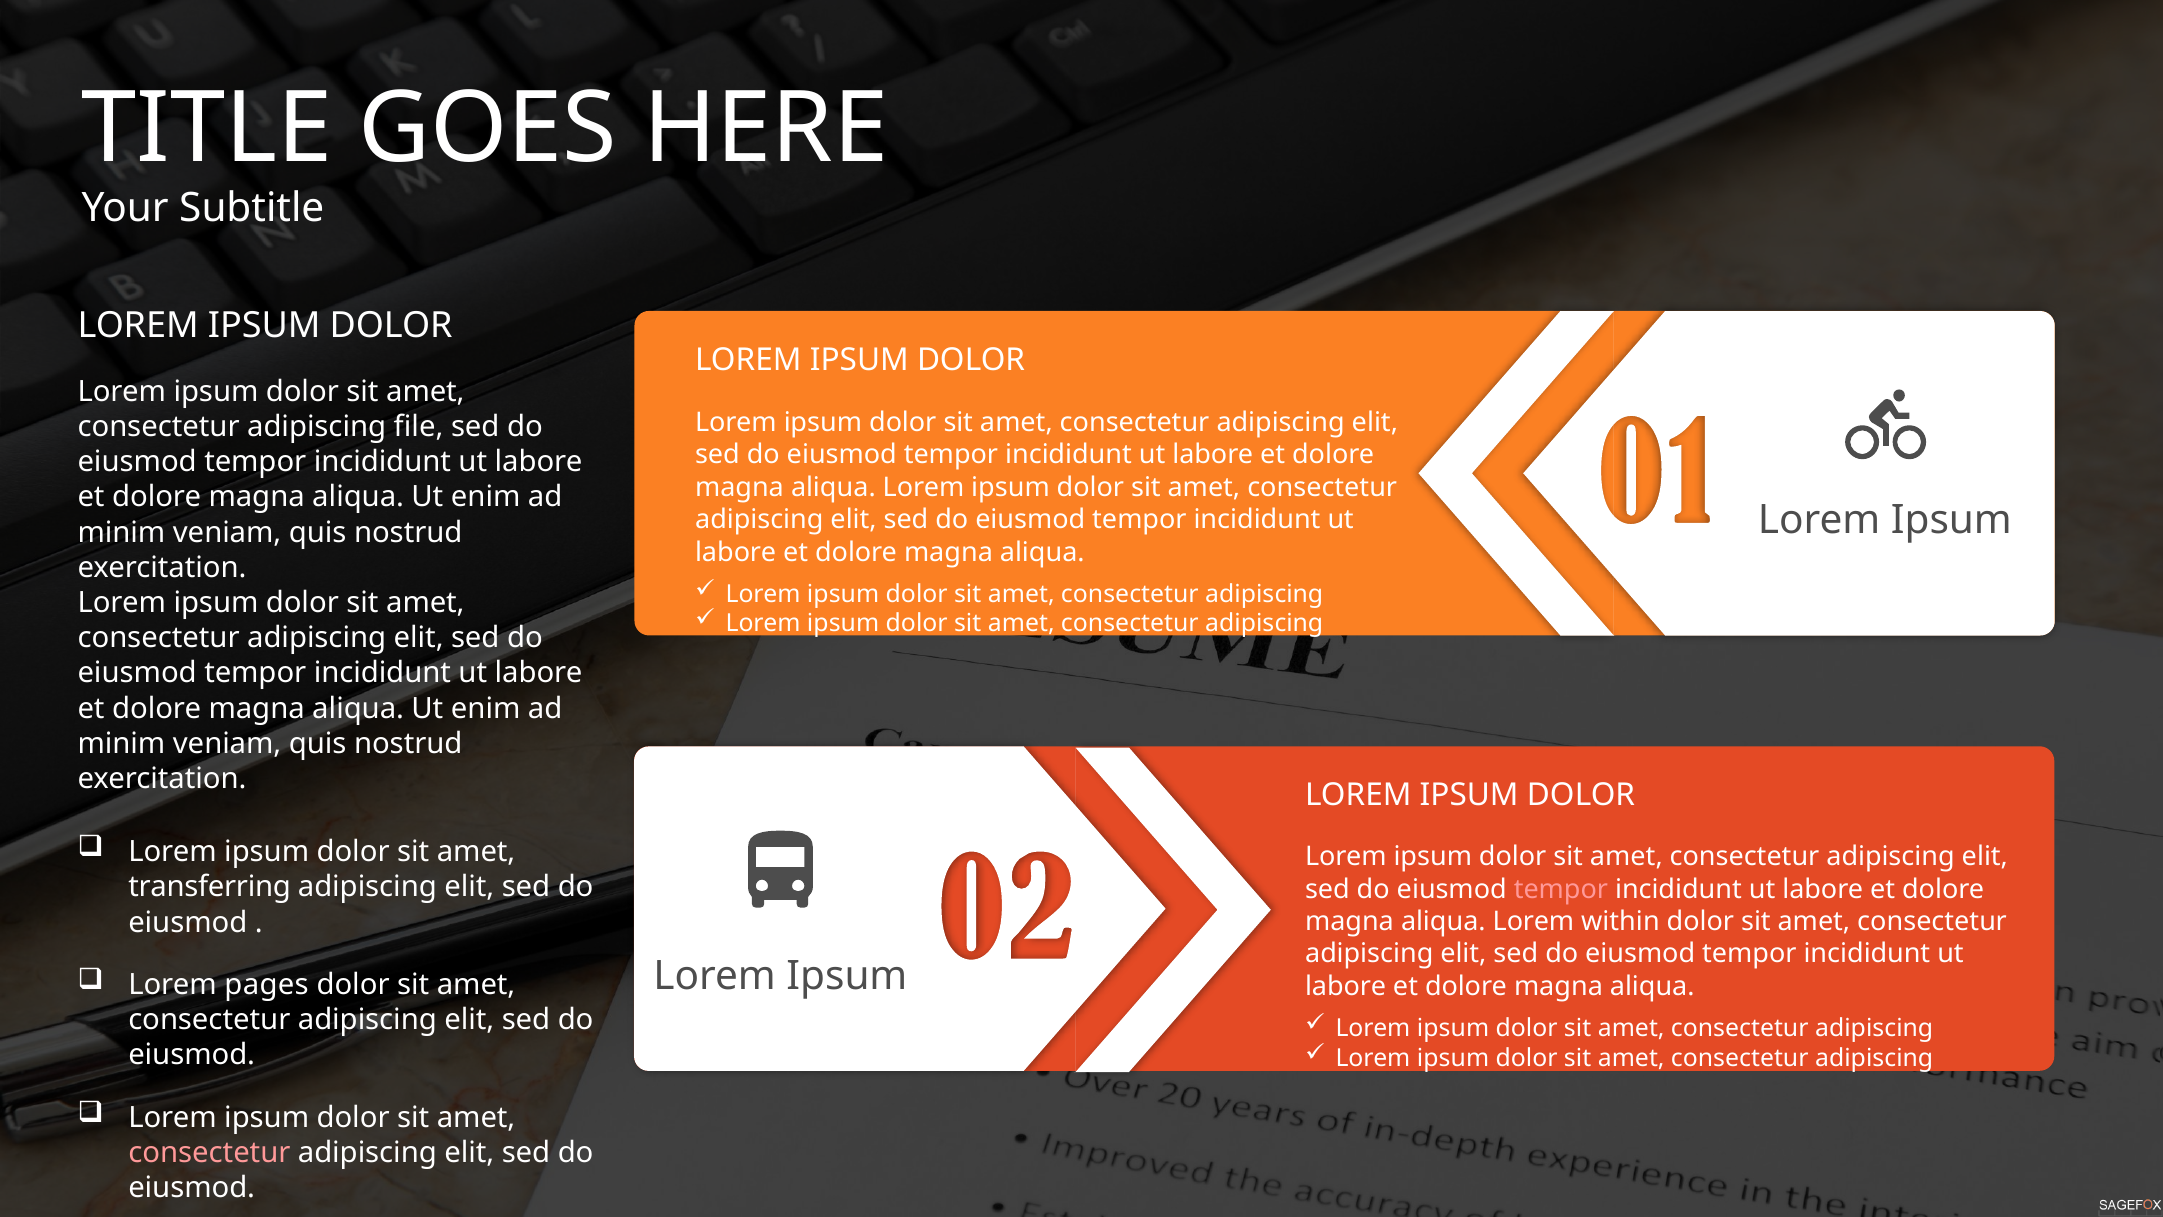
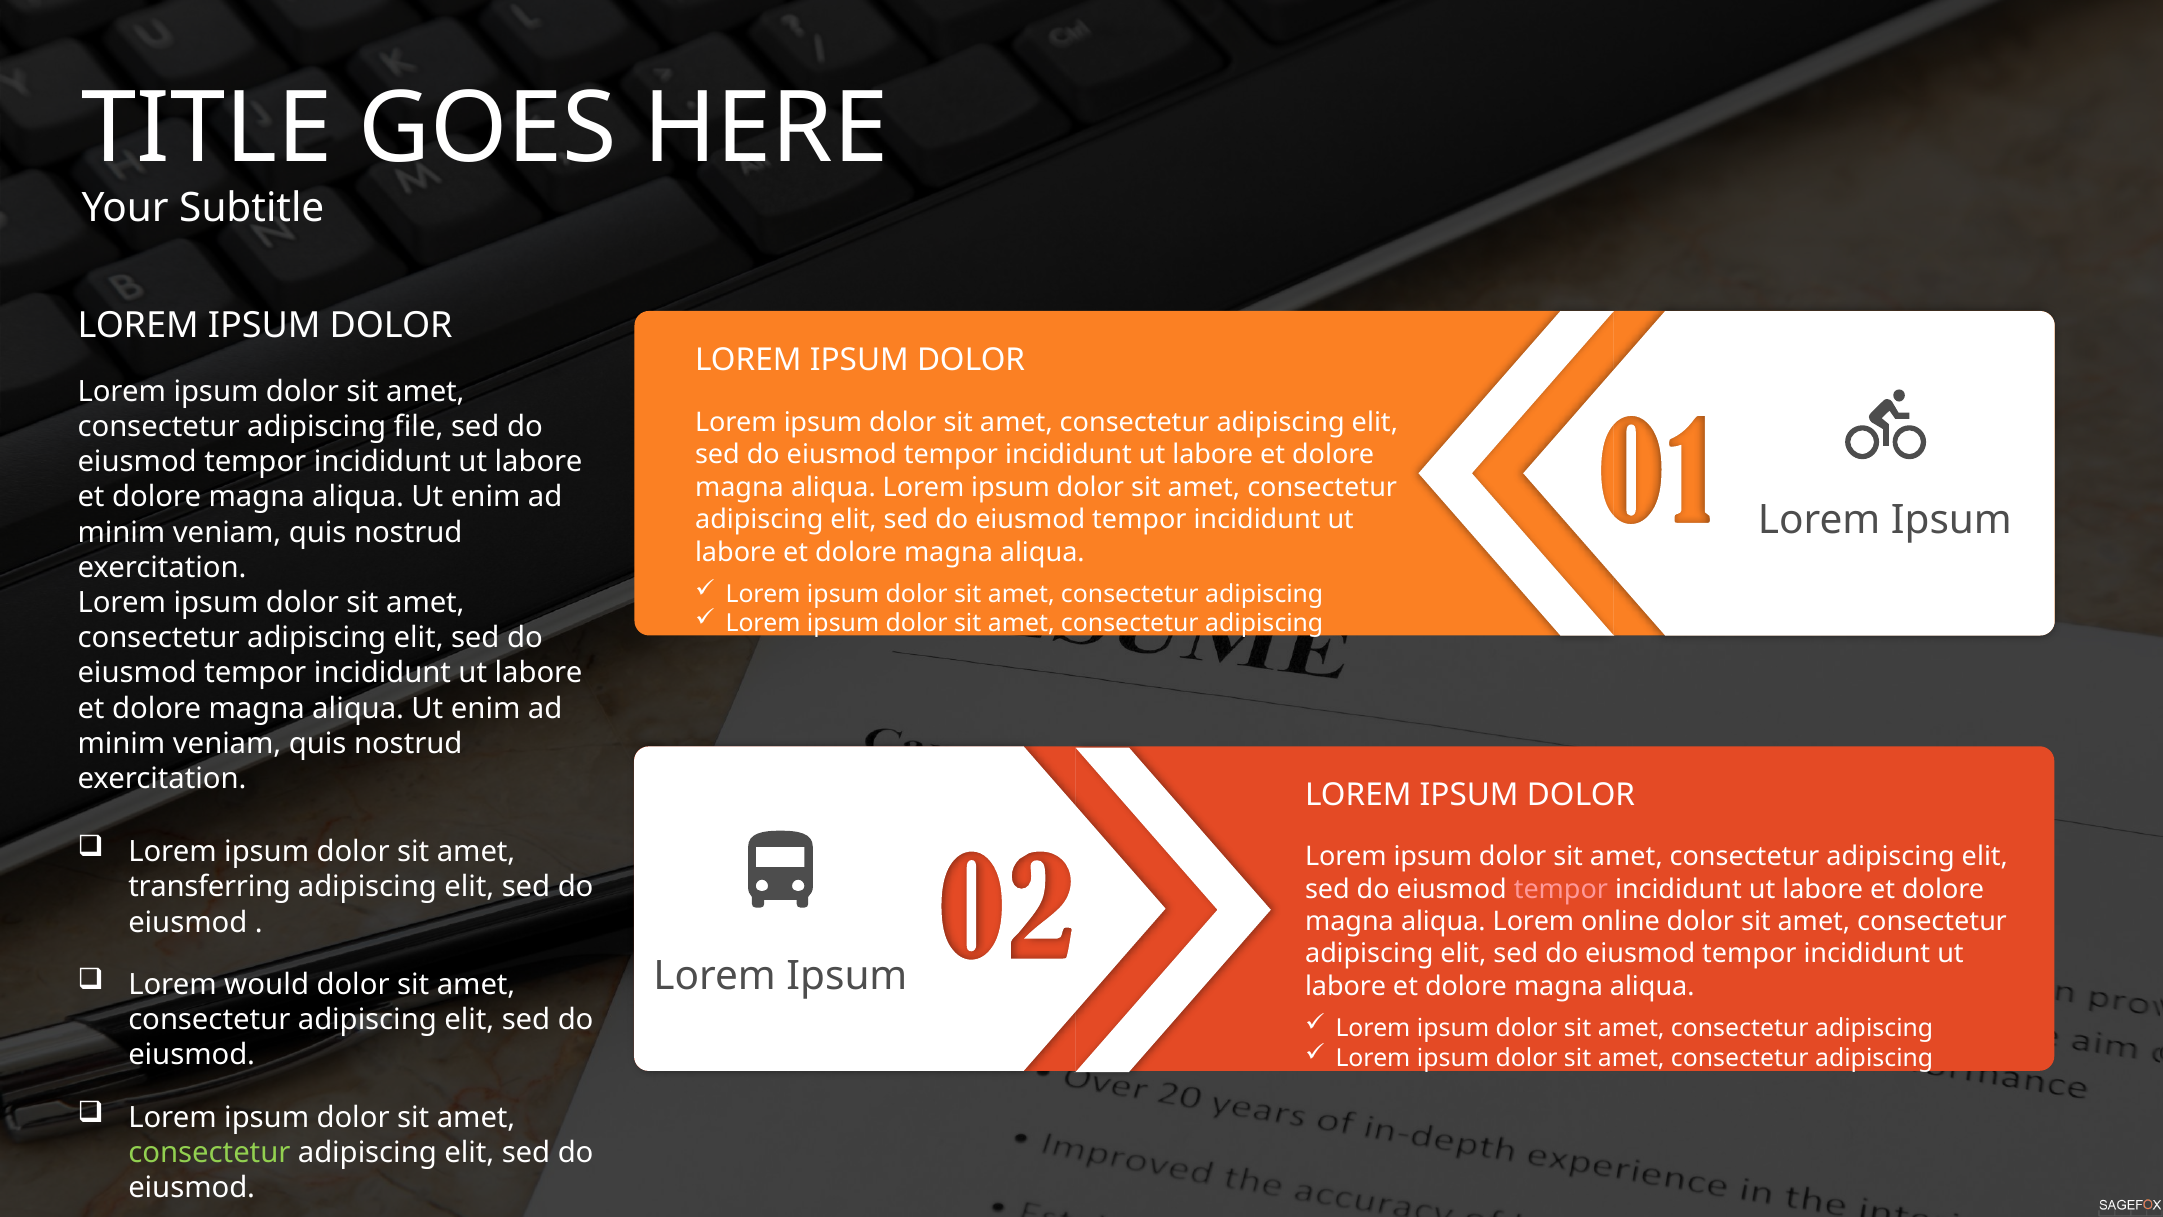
within: within -> online
pages: pages -> would
consectetur at (209, 1152) colour: pink -> light green
